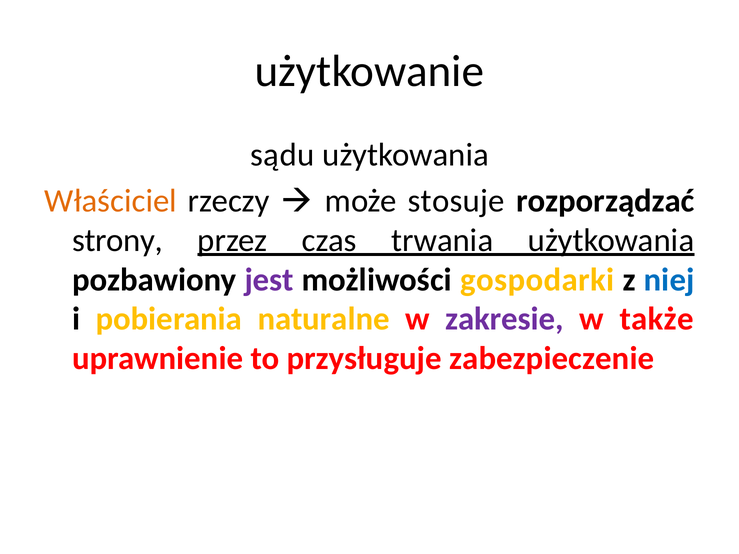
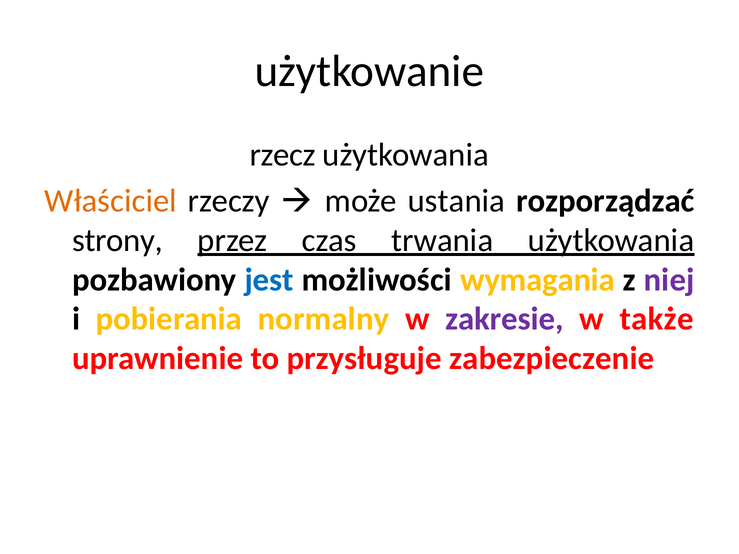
sądu: sądu -> rzecz
stosuje: stosuje -> ustania
jest colour: purple -> blue
gospodarki: gospodarki -> wymagania
niej colour: blue -> purple
naturalne: naturalne -> normalny
